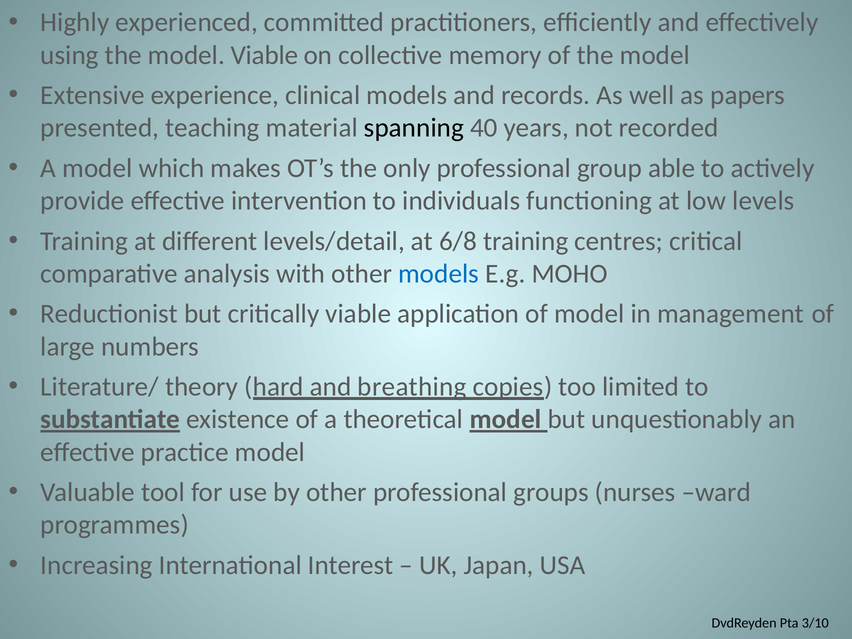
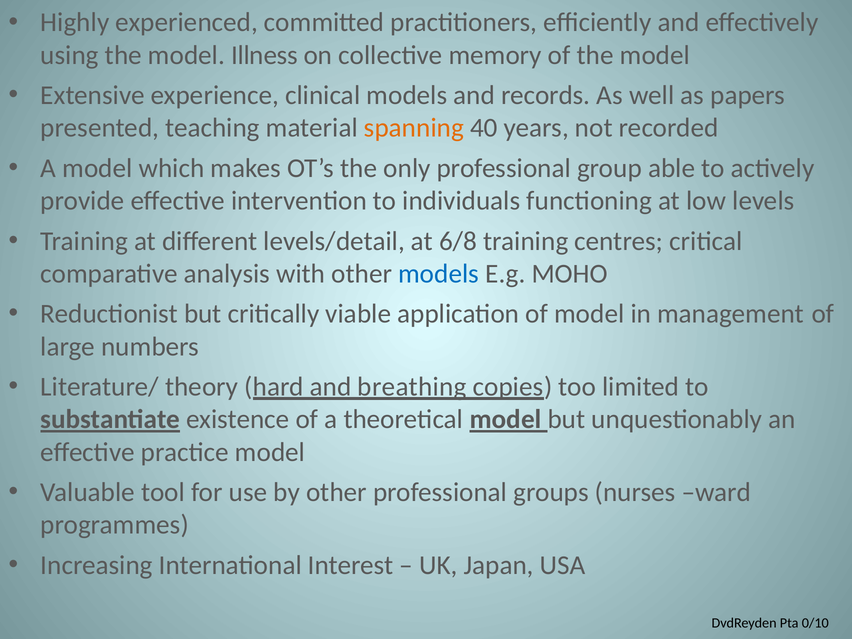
model Viable: Viable -> Illness
spanning colour: black -> orange
3/10: 3/10 -> 0/10
